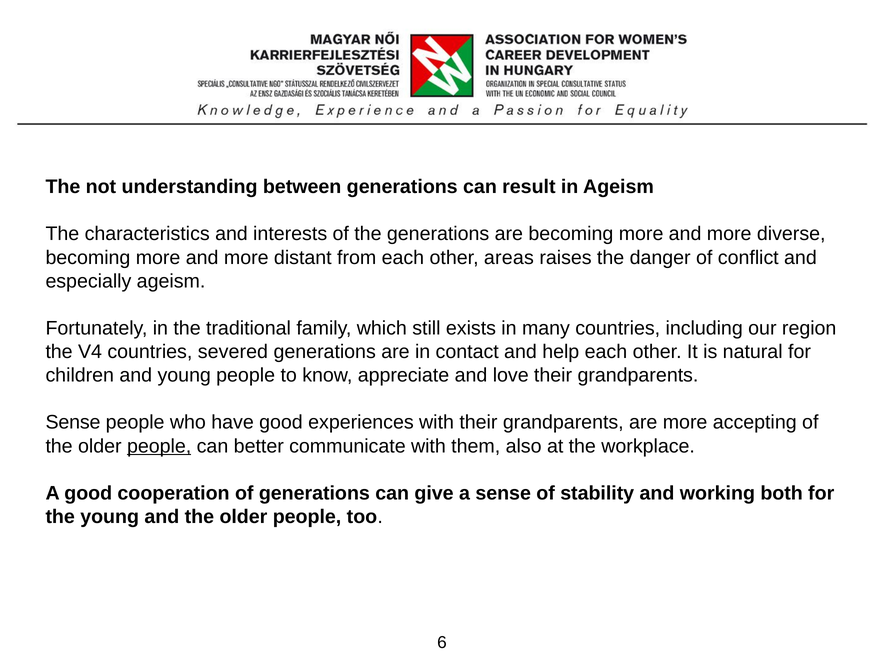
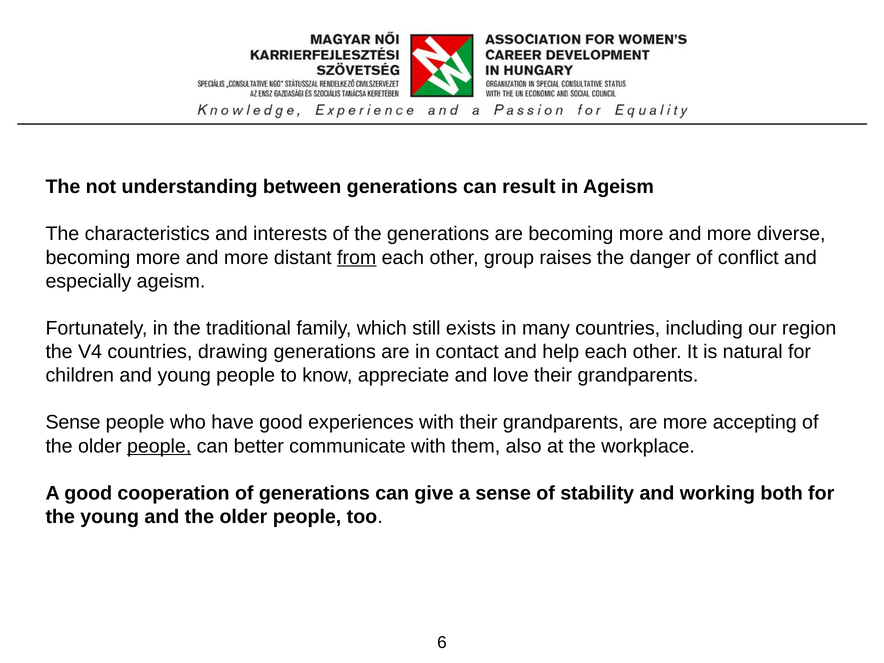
from underline: none -> present
areas: areas -> group
severed: severed -> drawing
